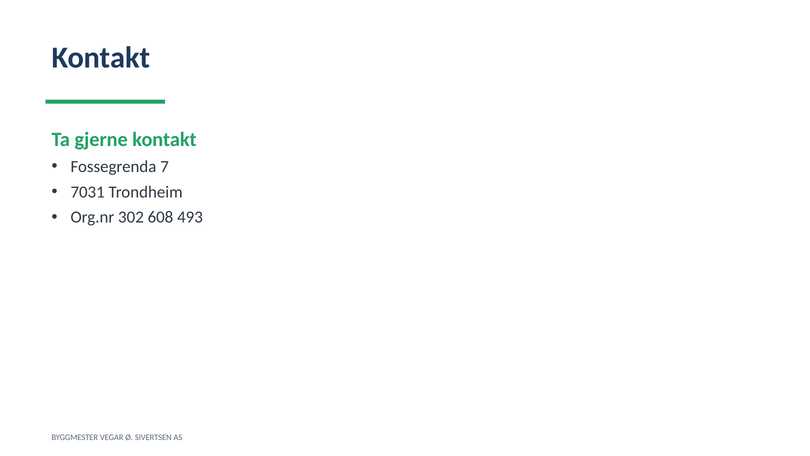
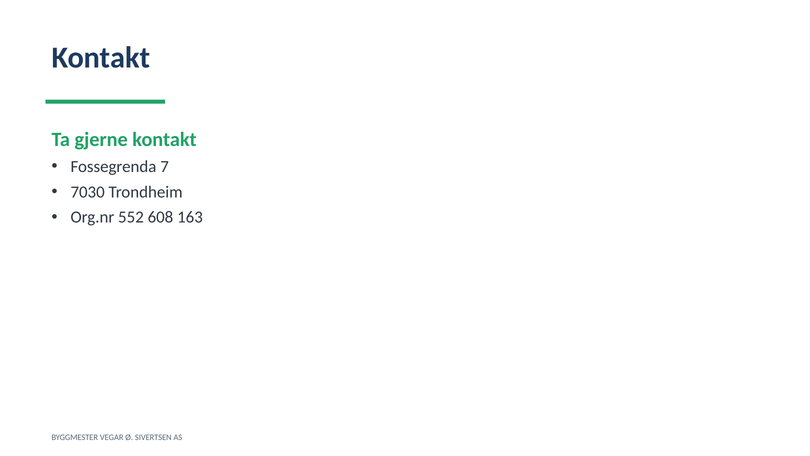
7031: 7031 -> 7030
302: 302 -> 552
493: 493 -> 163
